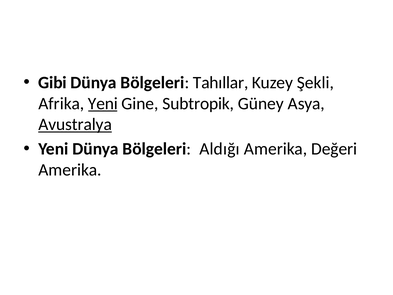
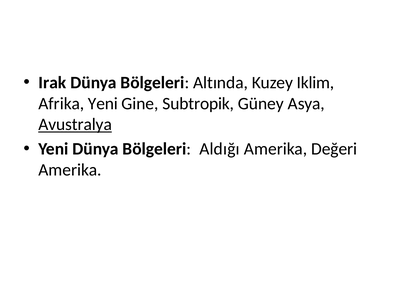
Gibi: Gibi -> Irak
Tahıllar: Tahıllar -> Altında
Şekli: Şekli -> Iklim
Yeni at (103, 103) underline: present -> none
